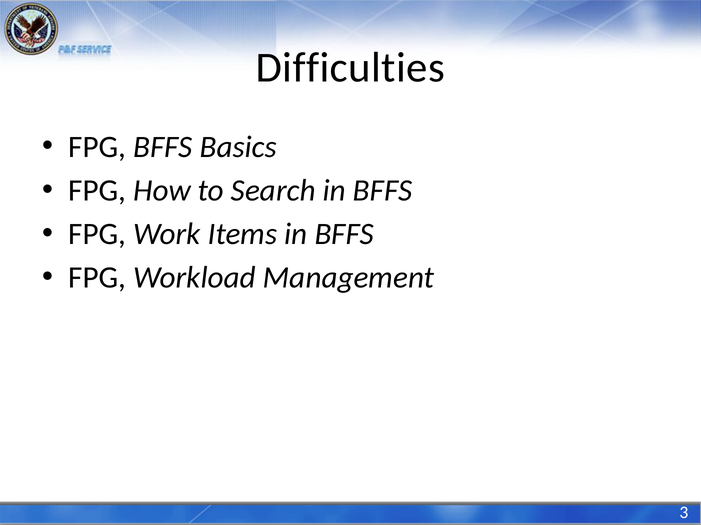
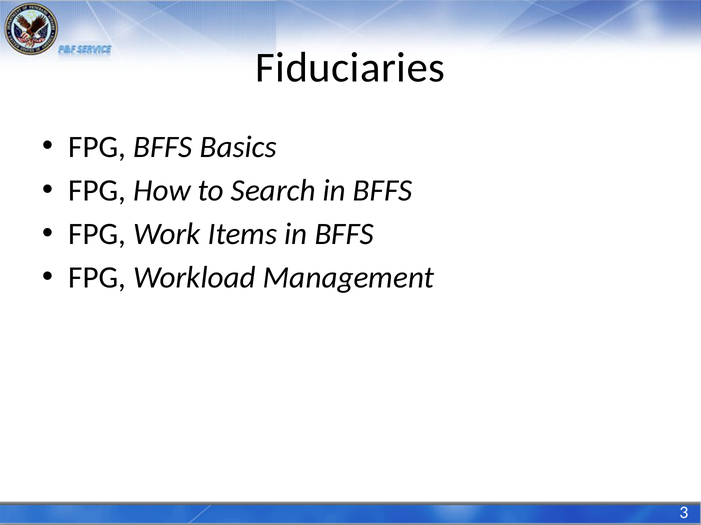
Difficulties: Difficulties -> Fiduciaries
